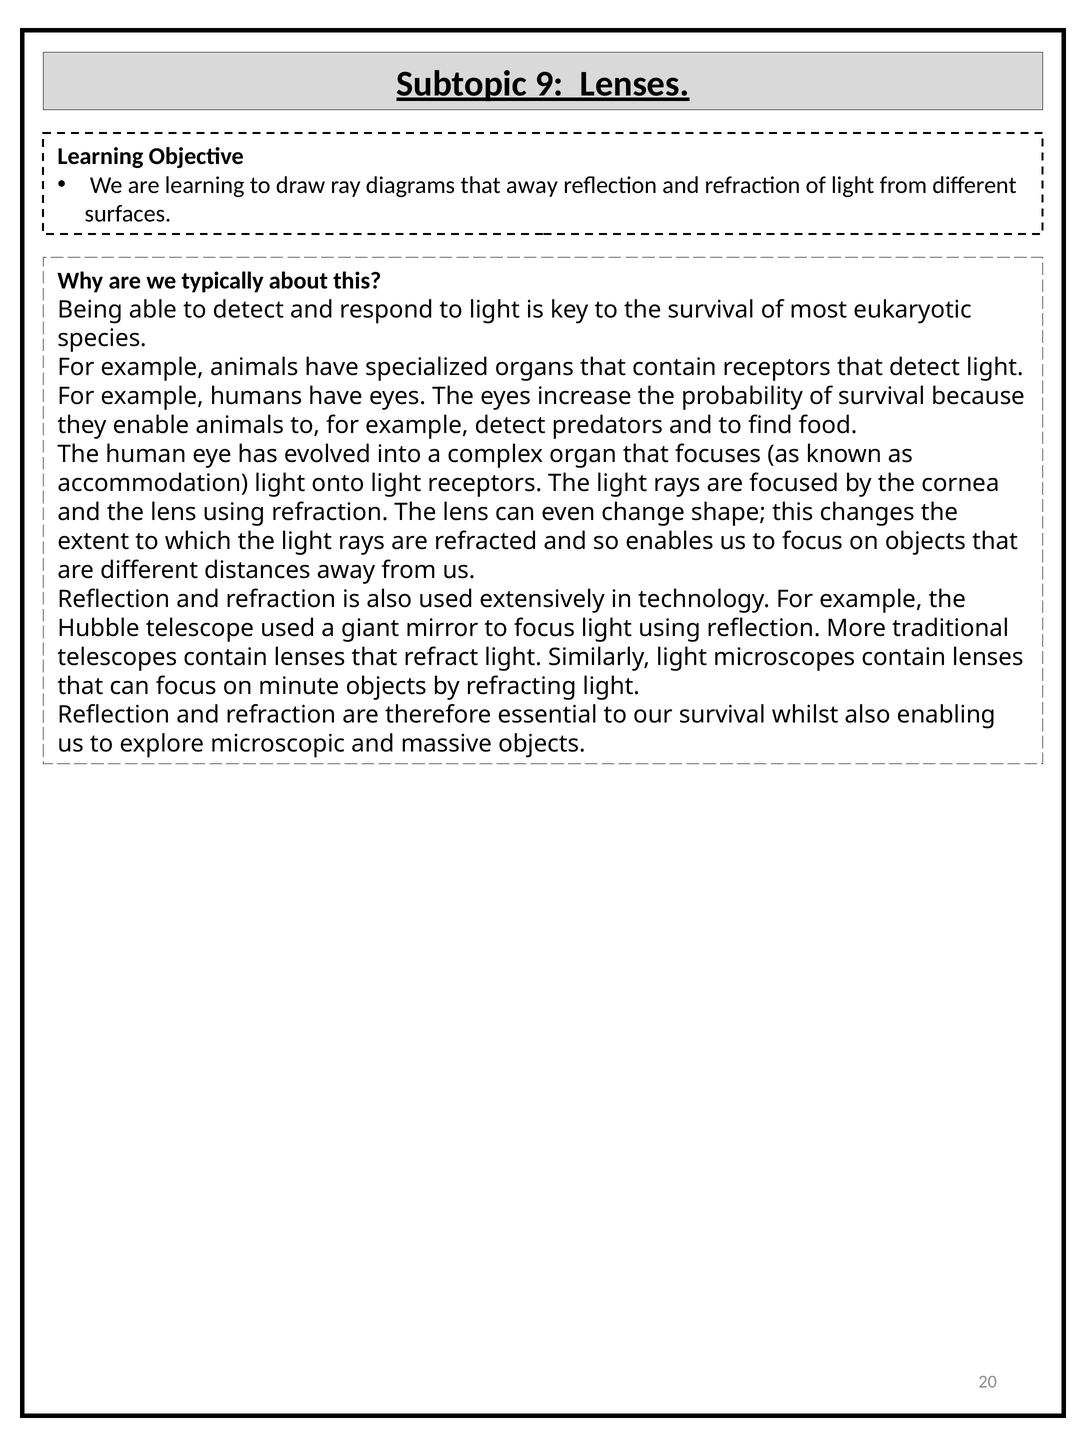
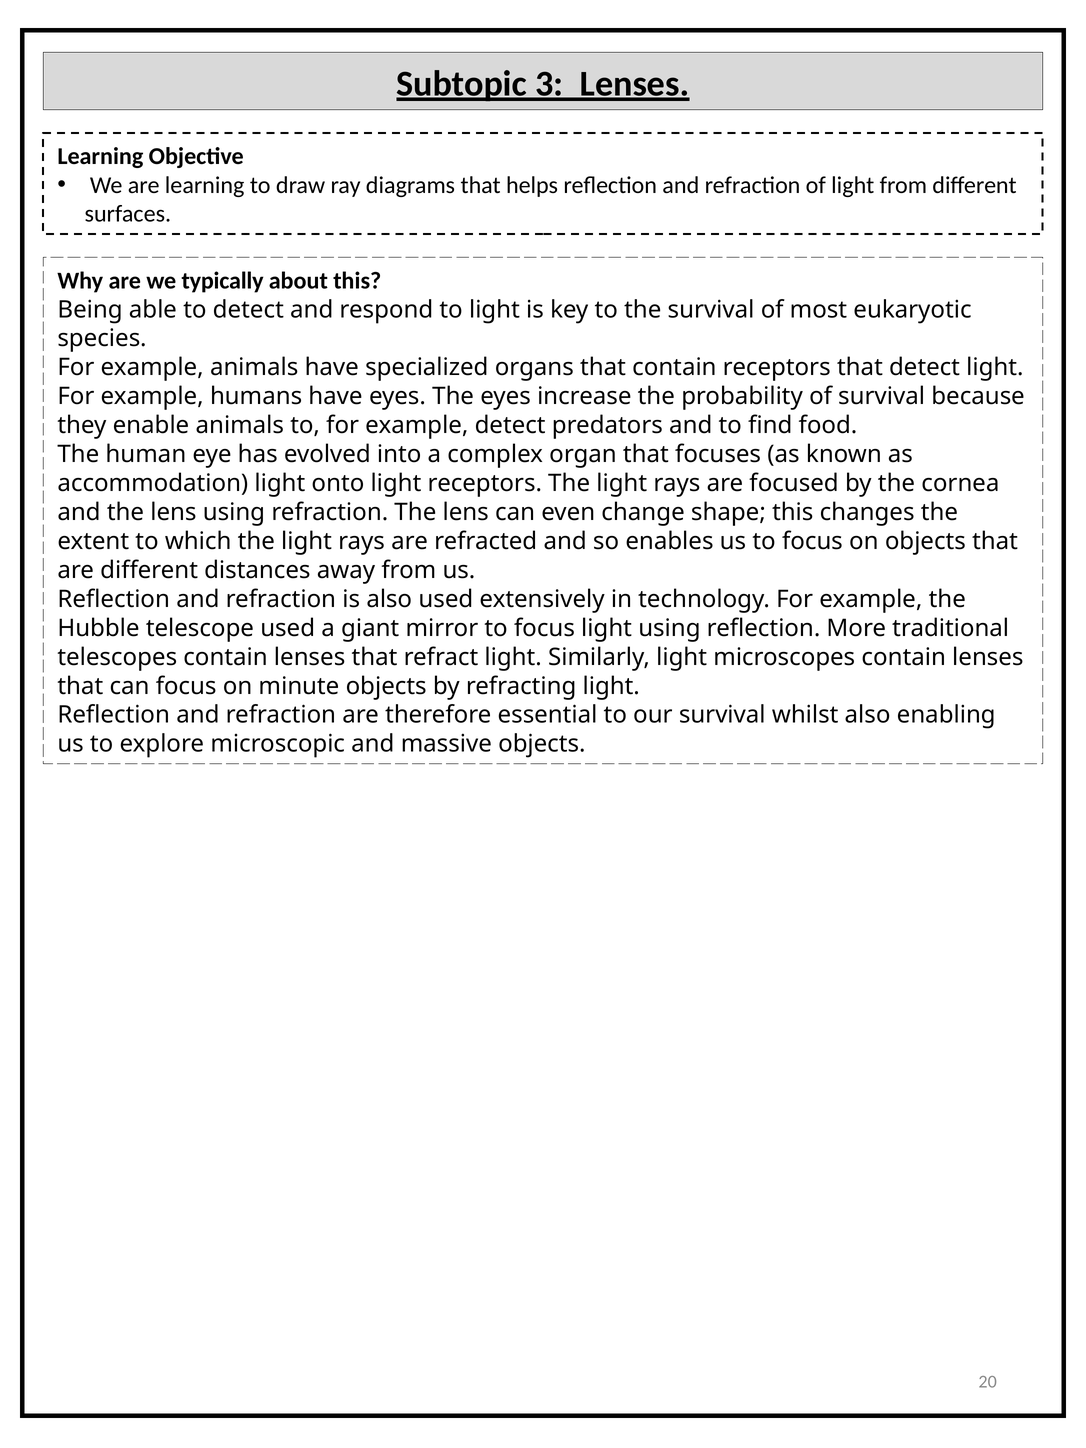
9: 9 -> 3
that away: away -> helps
